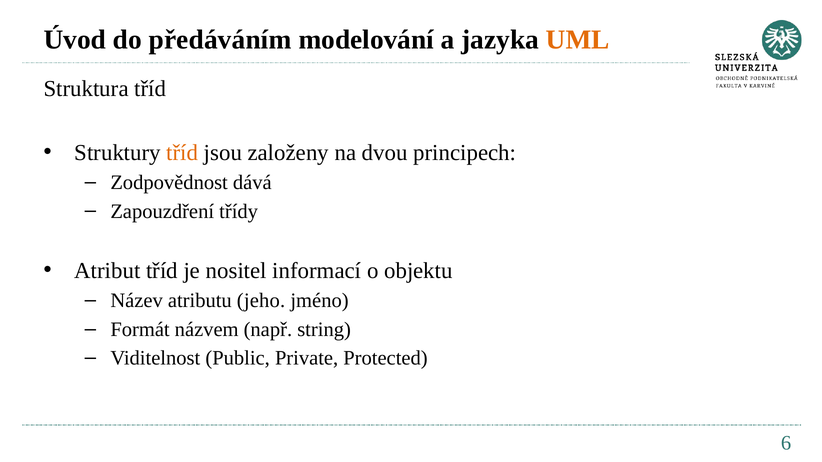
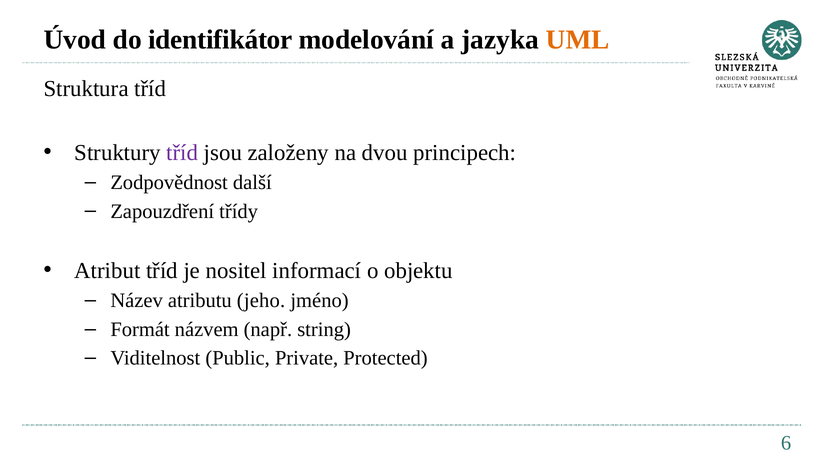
předáváním: předáváním -> identifikátor
tříd at (182, 153) colour: orange -> purple
dává: dává -> další
